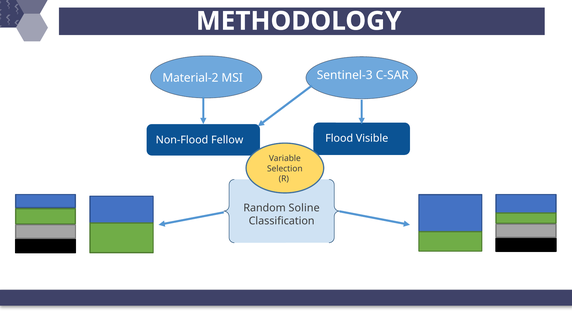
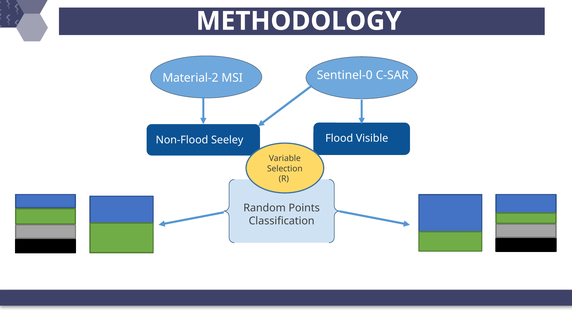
Sentinel-3: Sentinel-3 -> Sentinel-0
Fellow: Fellow -> Seeley
Soline: Soline -> Points
